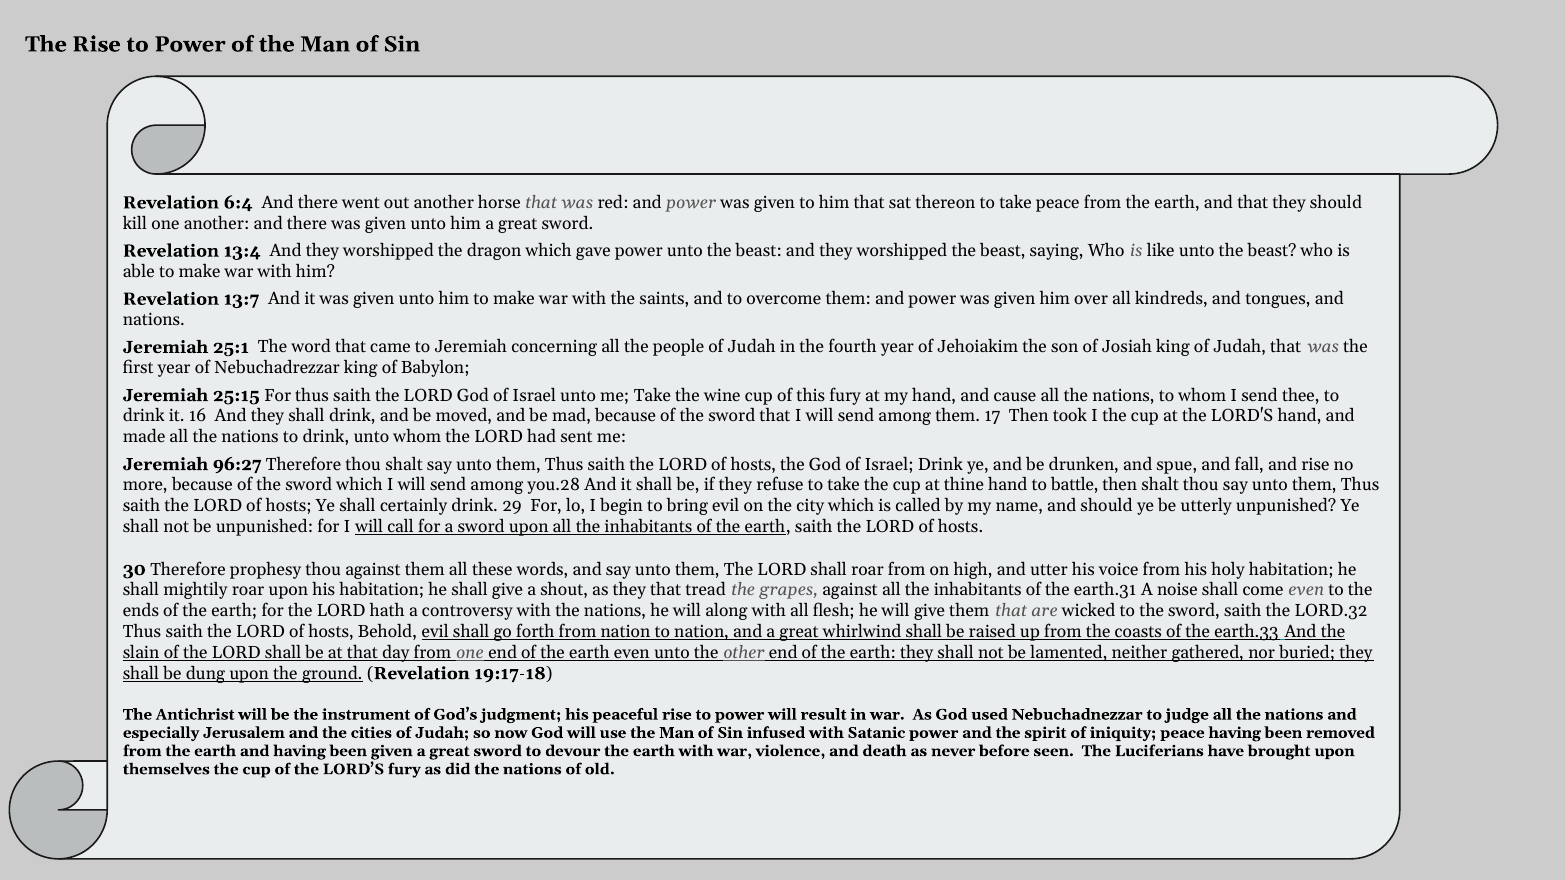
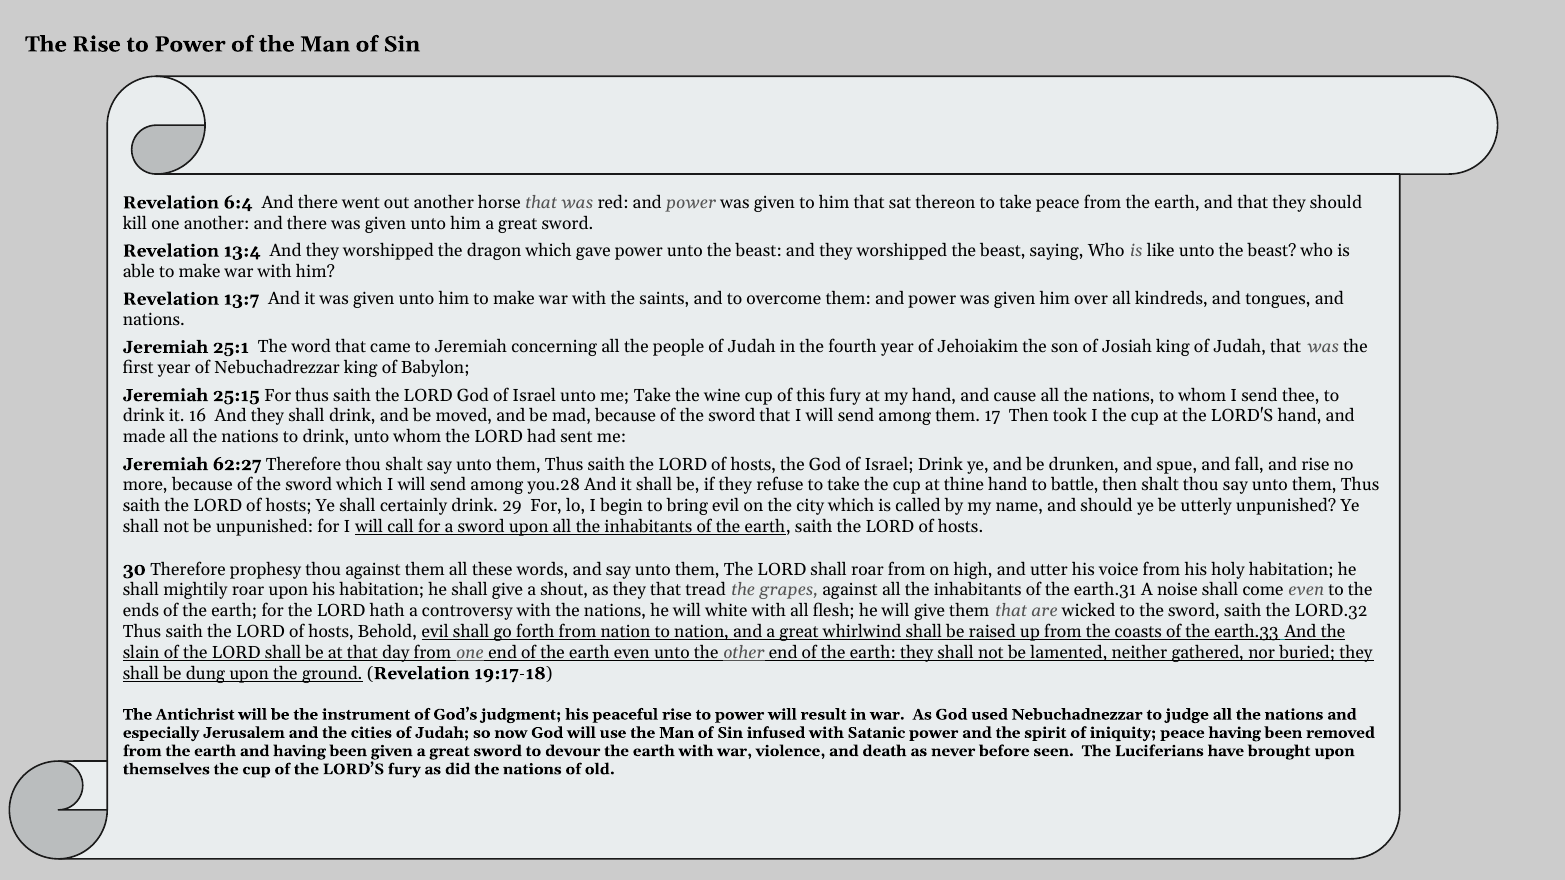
96:27: 96:27 -> 62:27
along: along -> white
